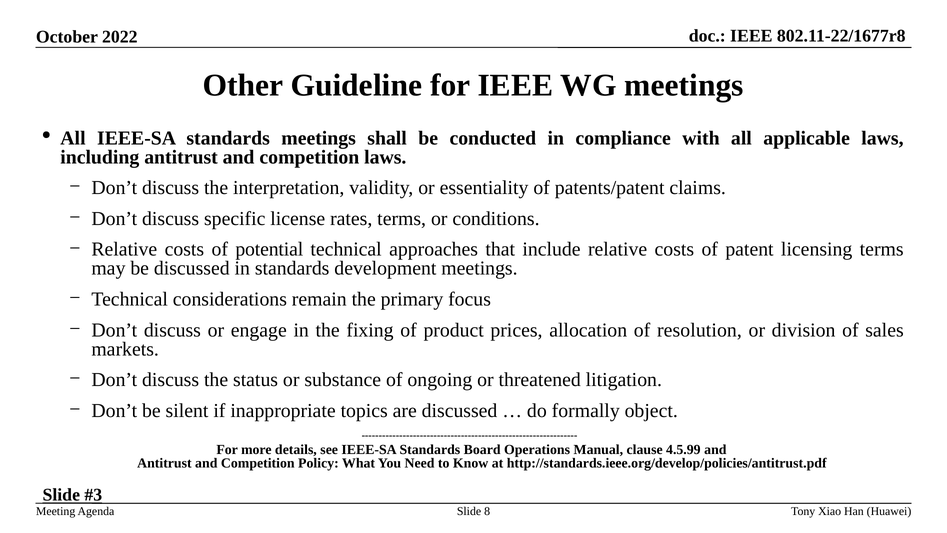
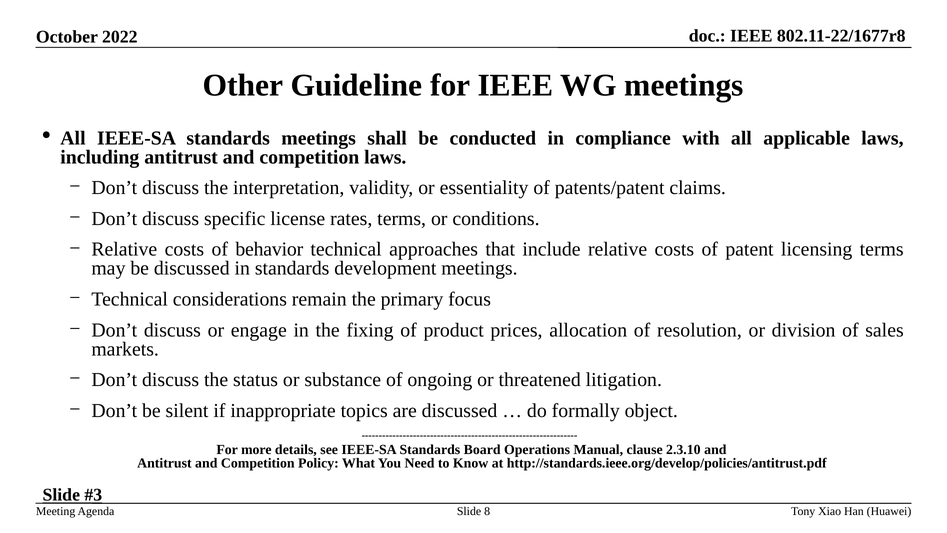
potential: potential -> behavior
4.5.99: 4.5.99 -> 2.3.10
